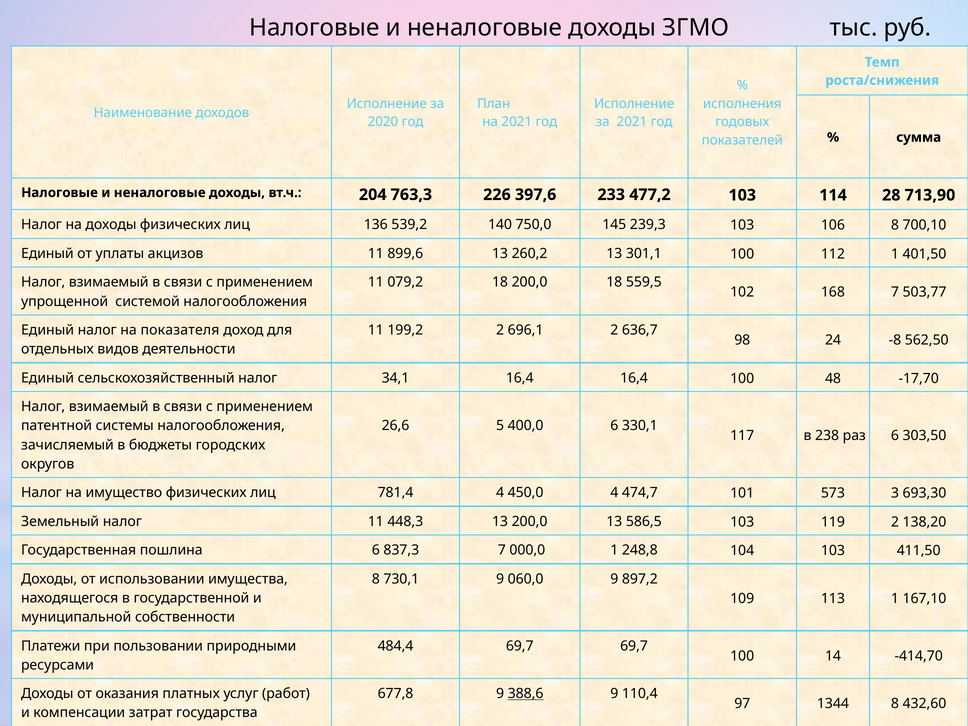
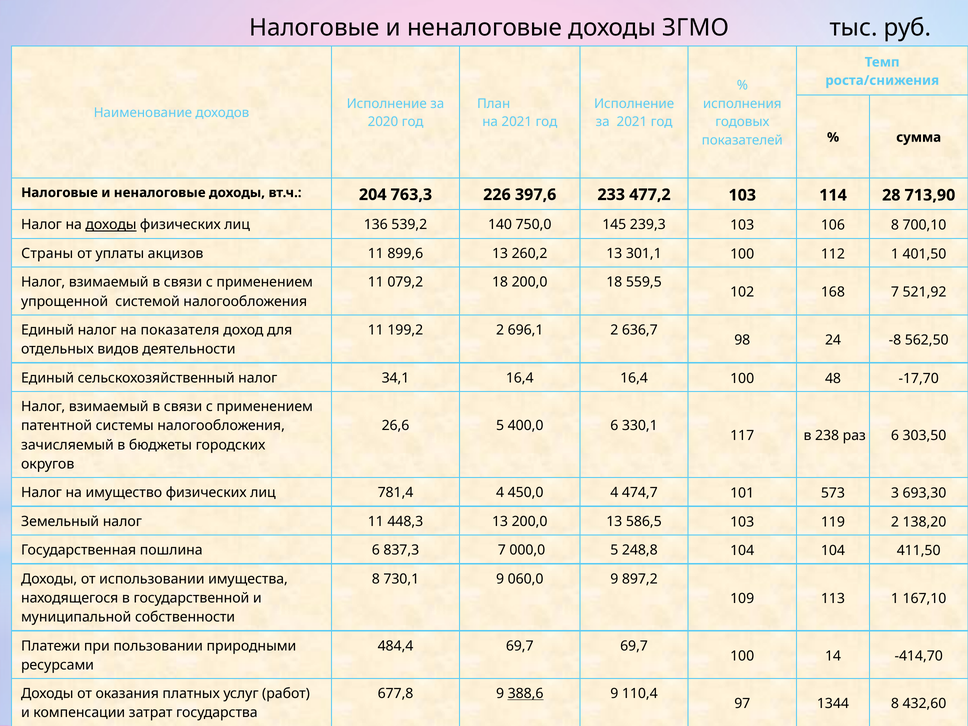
доходы at (111, 225) underline: none -> present
Единый at (47, 254): Единый -> Страны
503,77: 503,77 -> 521,92
000,0 1: 1 -> 5
104 103: 103 -> 104
